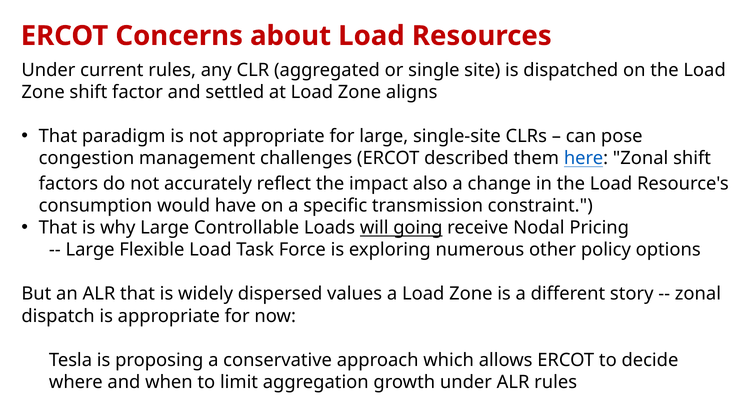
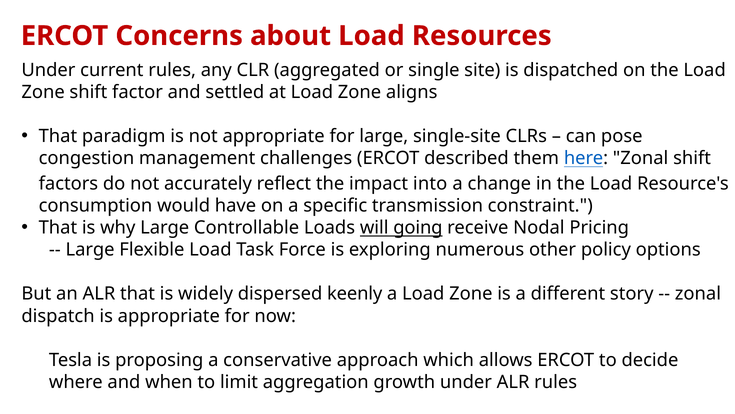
also: also -> into
values: values -> keenly
